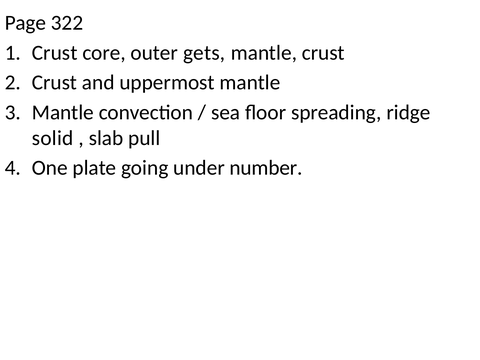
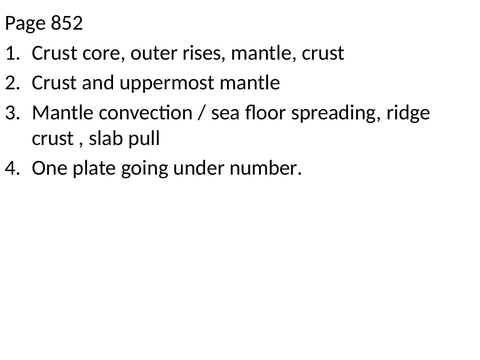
322: 322 -> 852
gets: gets -> rises
solid at (53, 138): solid -> crust
